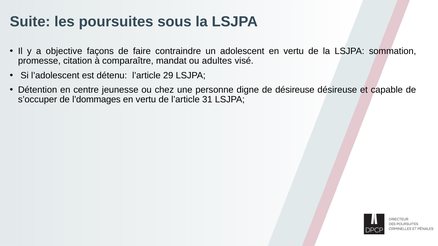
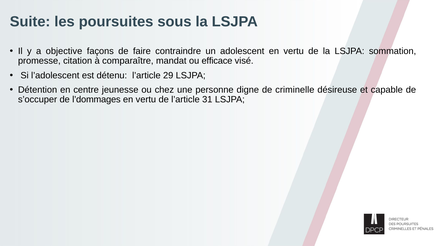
adultes: adultes -> efficace
de désireuse: désireuse -> criminelle
